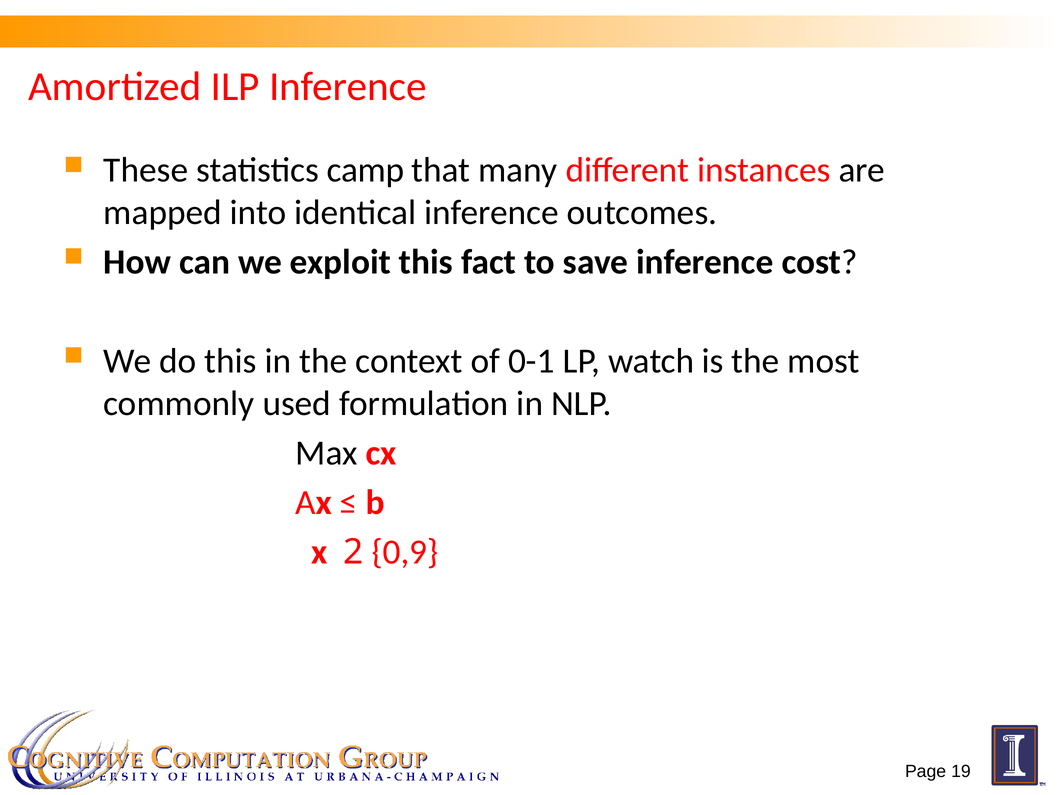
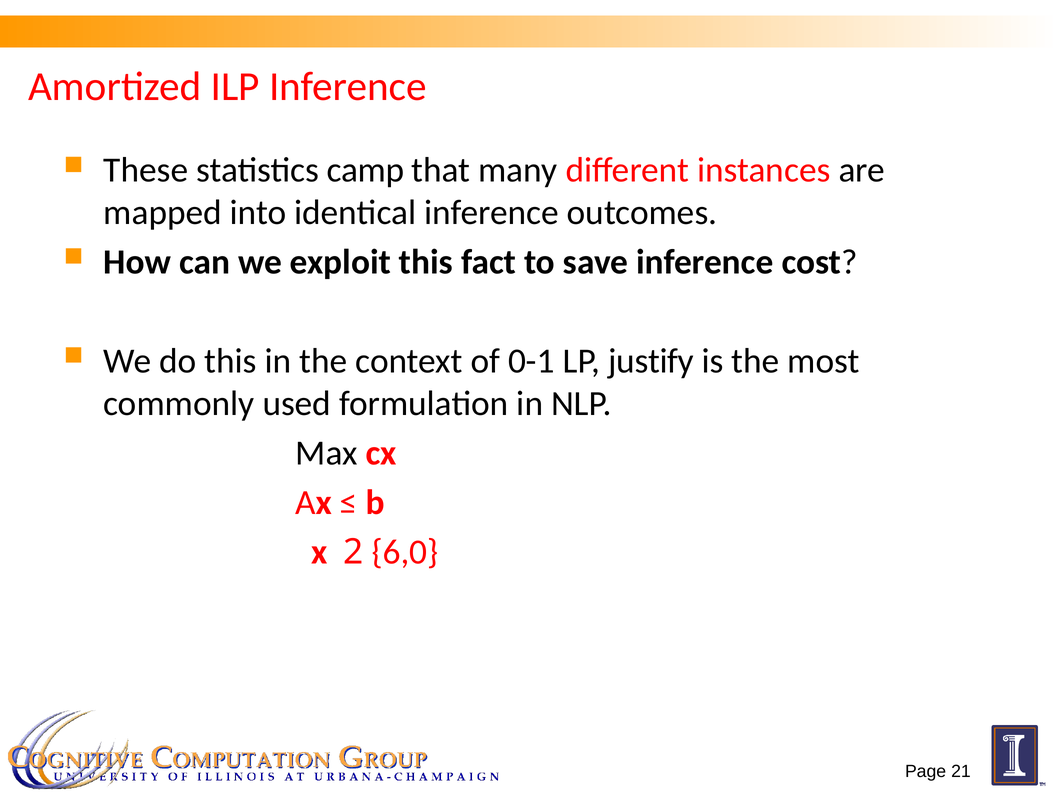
watch: watch -> justify
0,9: 0,9 -> 6,0
19: 19 -> 21
